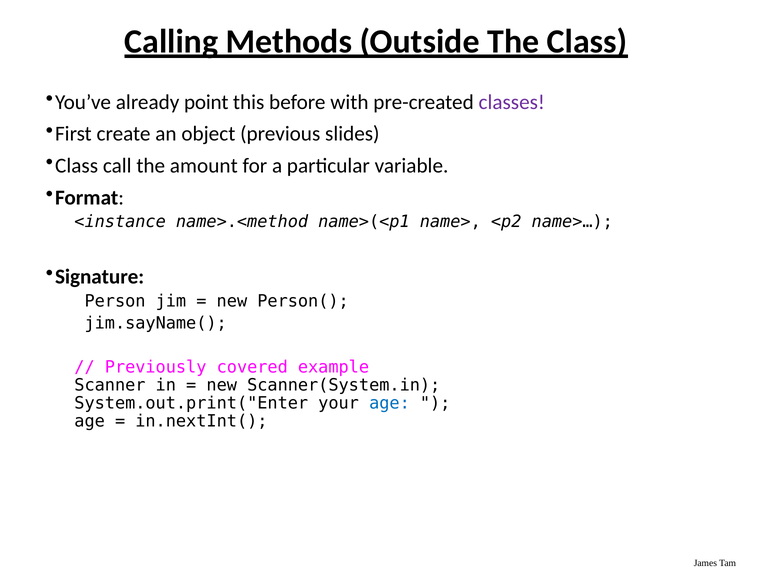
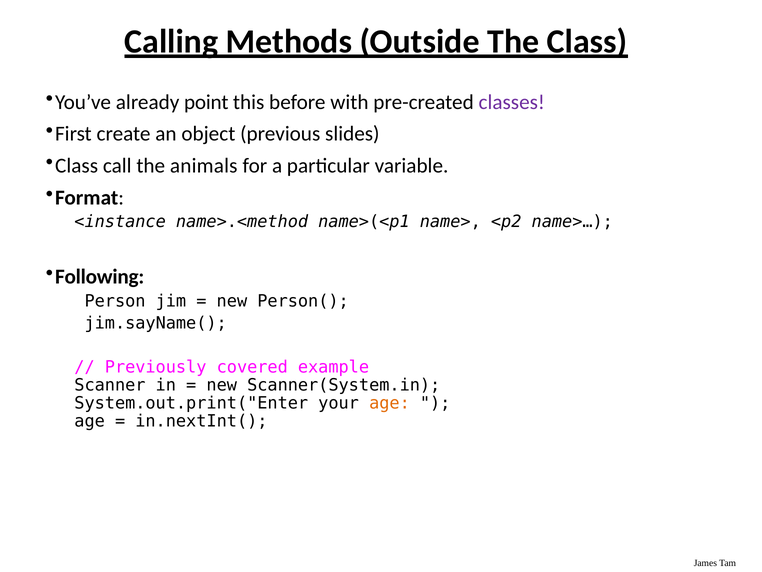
amount: amount -> animals
Signature: Signature -> Following
age at (389, 403) colour: blue -> orange
